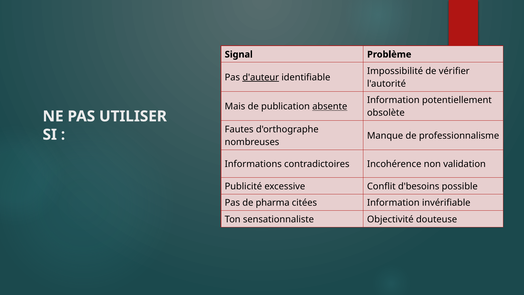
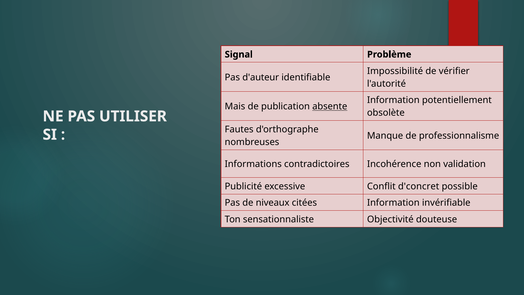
d'auteur underline: present -> none
d'besoins: d'besoins -> d'concret
pharma: pharma -> niveaux
